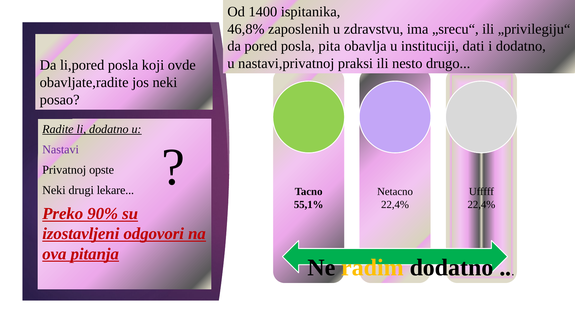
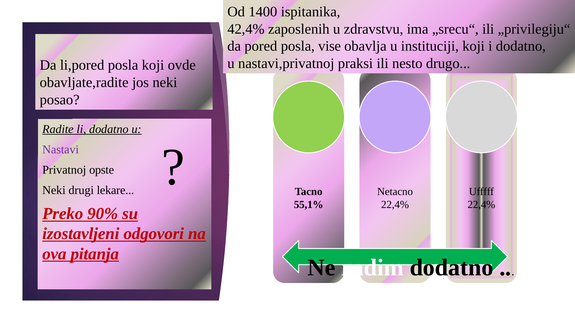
46,8%: 46,8% -> 42,4%
pita: pita -> vise
instituciji dati: dati -> koji
radim colour: yellow -> white
